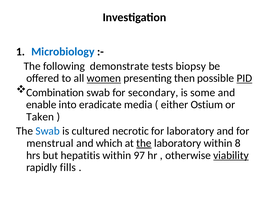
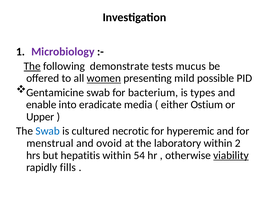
Microbiology colour: blue -> purple
The at (32, 66) underline: none -> present
biopsy: biopsy -> mucus
then: then -> mild
PID underline: present -> none
Combination: Combination -> Gentamicine
secondary: secondary -> bacterium
some: some -> types
Taken: Taken -> Upper
for laboratory: laboratory -> hyperemic
which: which -> ovoid
the at (144, 143) underline: present -> none
8: 8 -> 2
97: 97 -> 54
